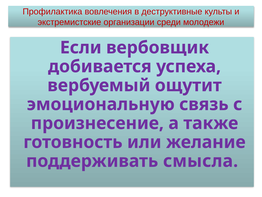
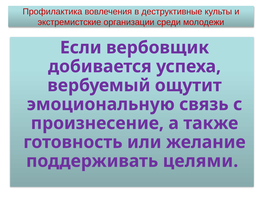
смысла: смысла -> целями
